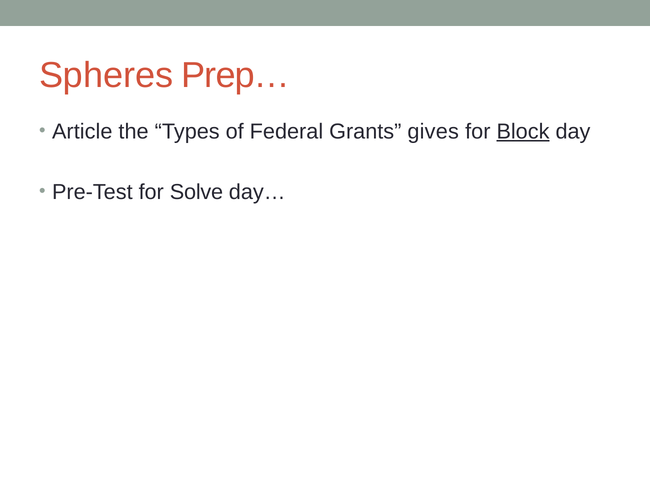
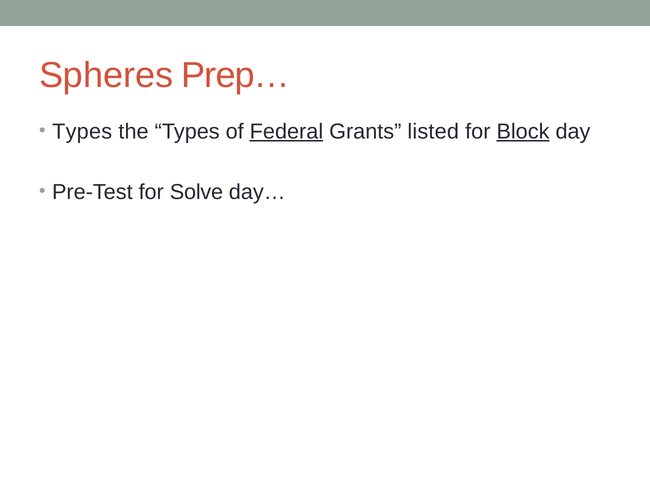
Article at (82, 132): Article -> Types
Federal underline: none -> present
gives: gives -> listed
